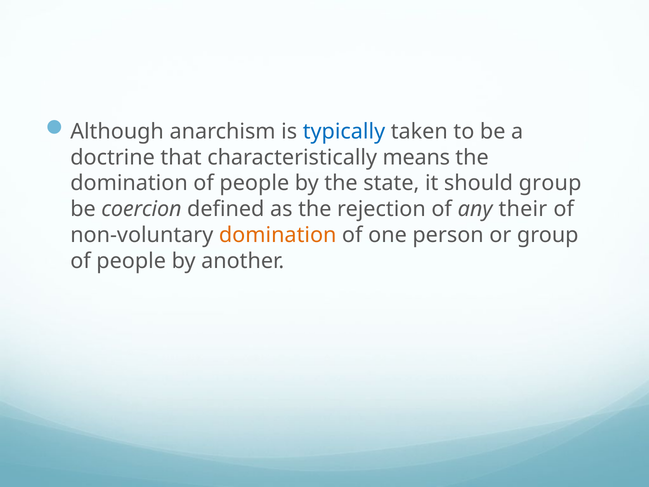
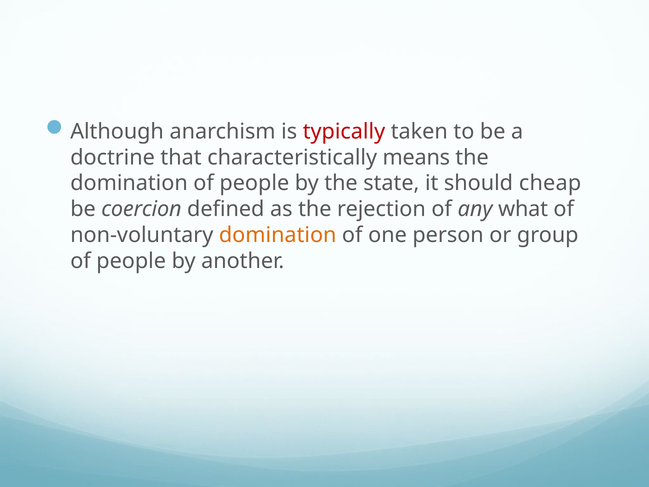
typically colour: blue -> red
should group: group -> cheap
their: their -> what
